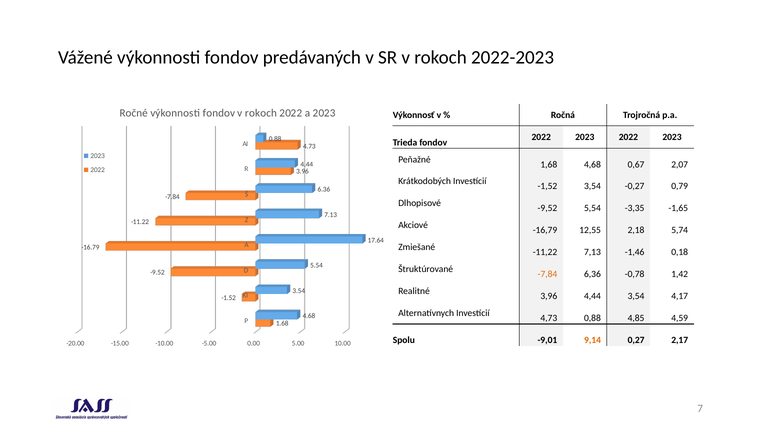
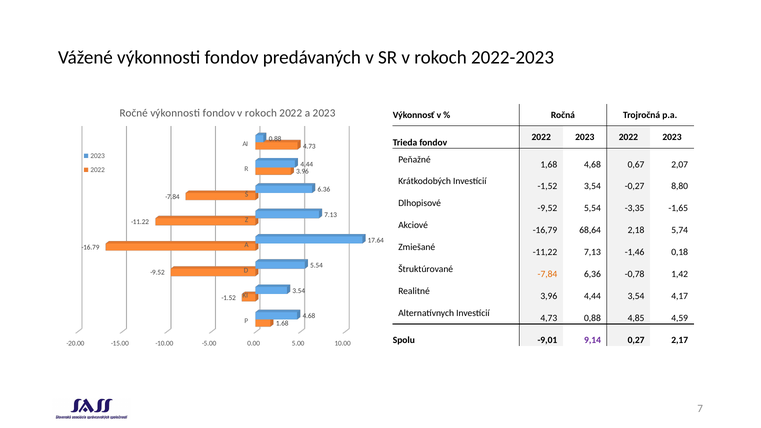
0,79: 0,79 -> 8,80
12,55: 12,55 -> 68,64
9,14 colour: orange -> purple
